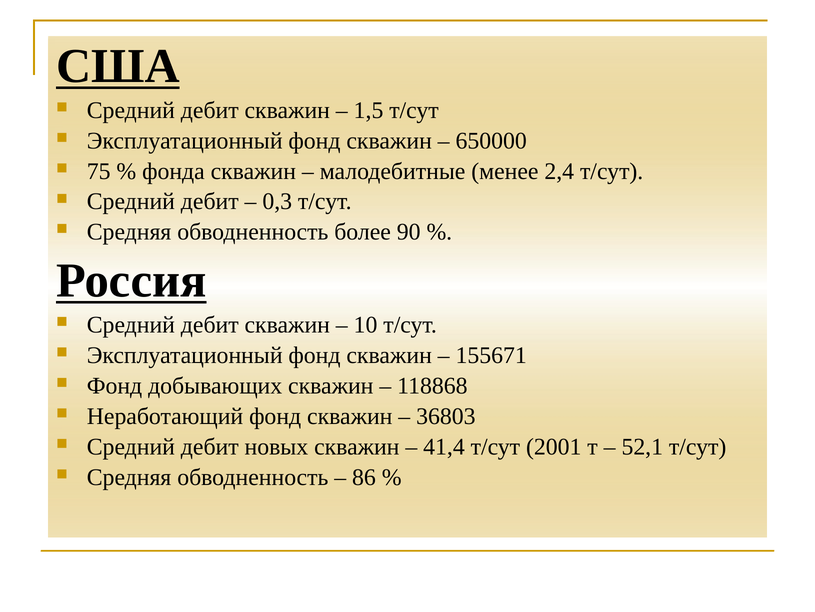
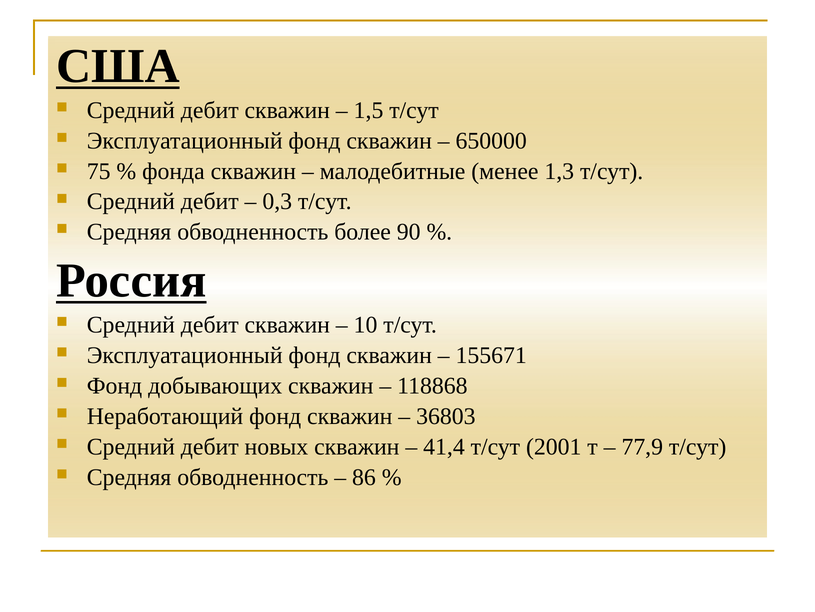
2,4: 2,4 -> 1,3
52,1: 52,1 -> 77,9
